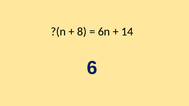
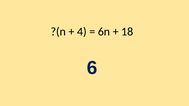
8: 8 -> 4
14: 14 -> 18
